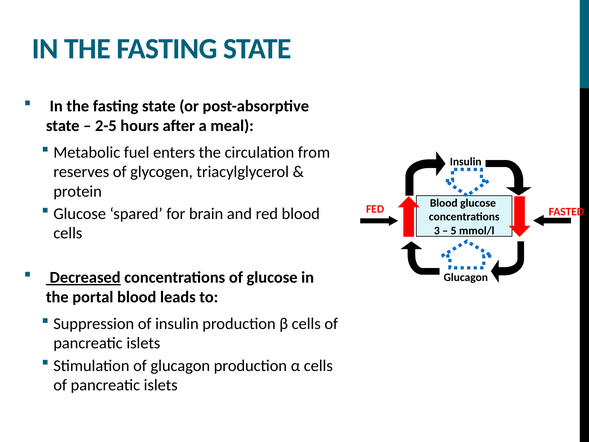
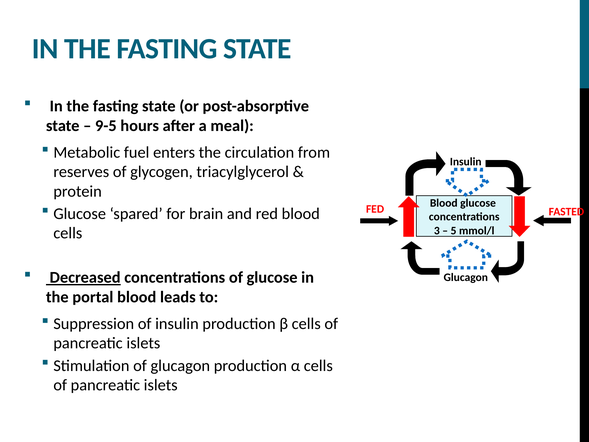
2-5: 2-5 -> 9-5
